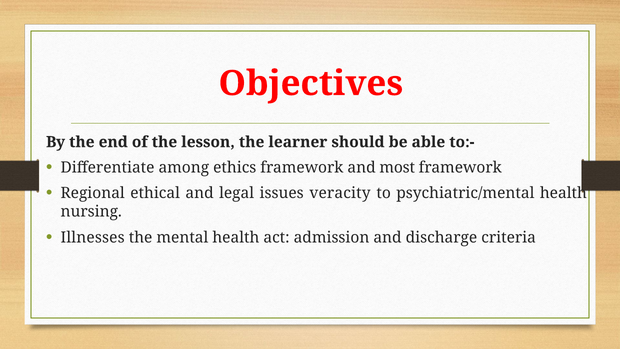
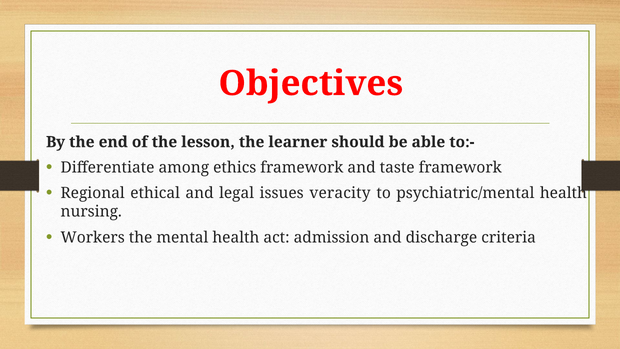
most: most -> taste
Illnesses: Illnesses -> Workers
